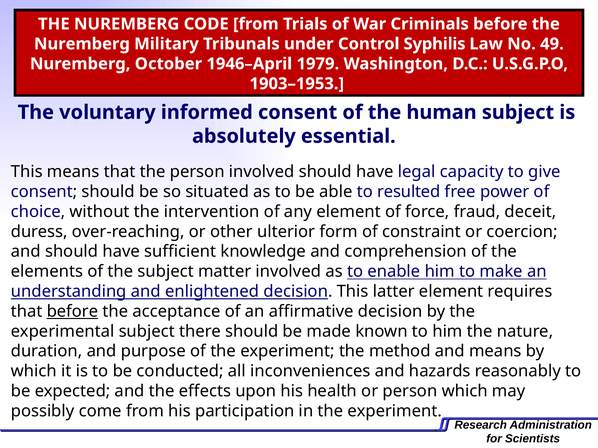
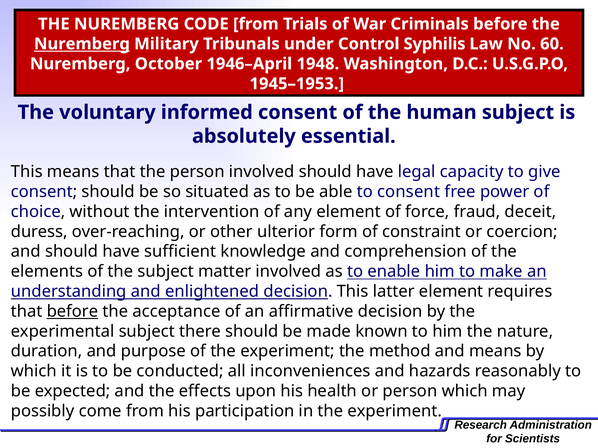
Nuremberg at (82, 44) underline: none -> present
49: 49 -> 60
1979: 1979 -> 1948
1903–1953: 1903–1953 -> 1945–1953
to resulted: resulted -> consent
